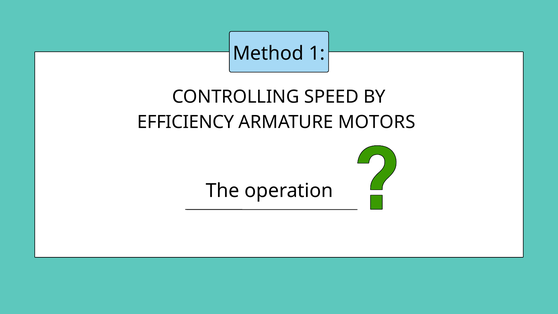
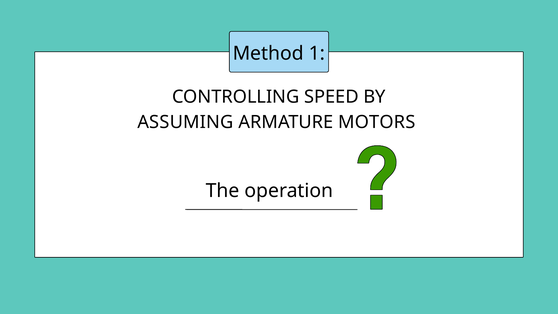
EFFICIENCY: EFFICIENCY -> ASSUMING
